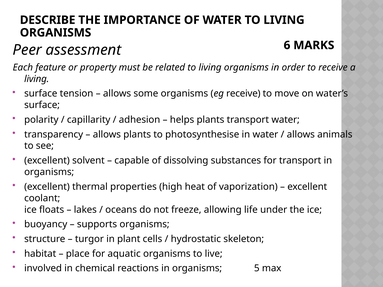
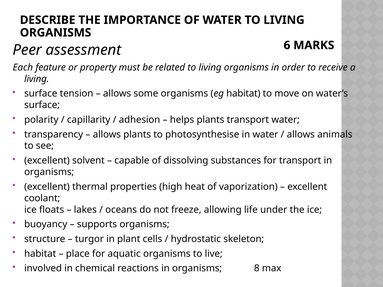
eg receive: receive -> habitat
5: 5 -> 8
